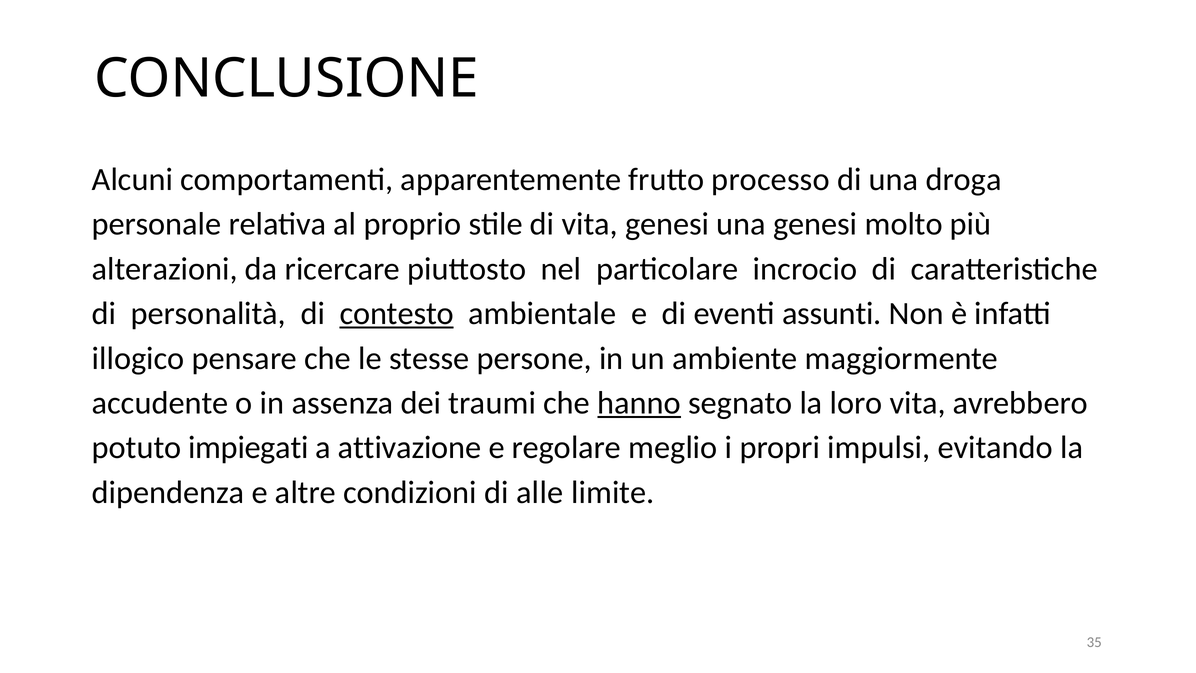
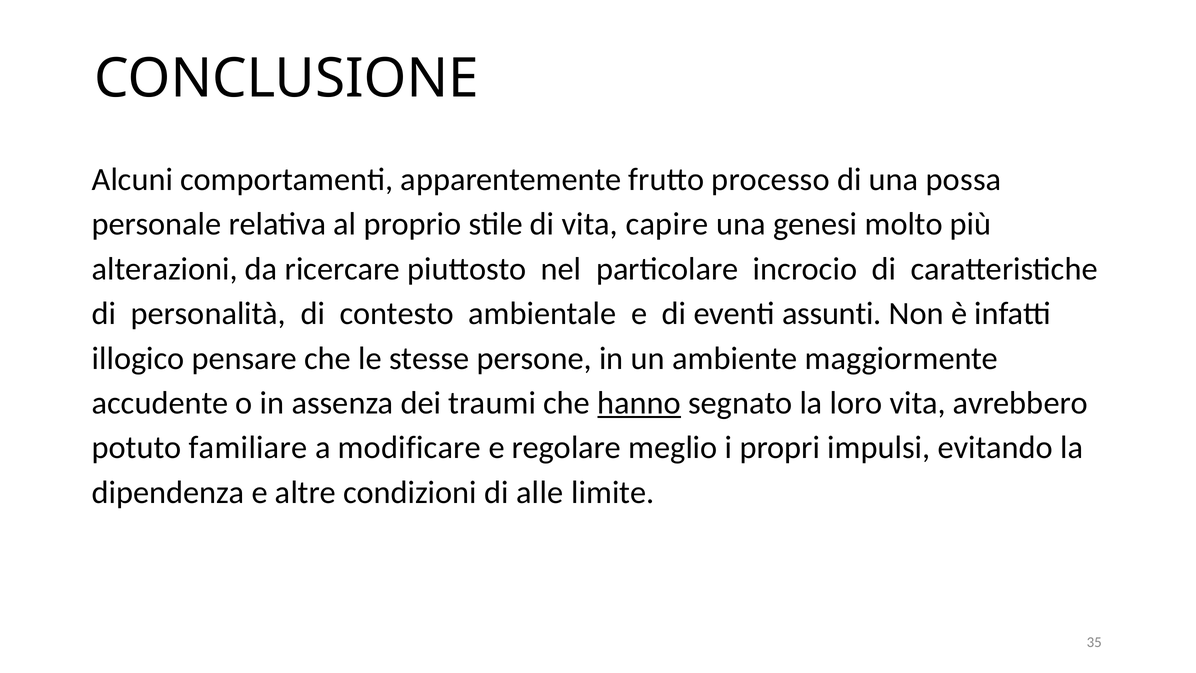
droga: droga -> possa
vita genesi: genesi -> capire
contesto underline: present -> none
impiegati: impiegati -> familiare
attivazione: attivazione -> modificare
